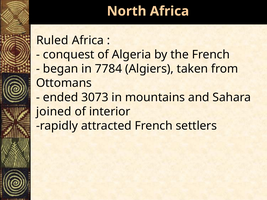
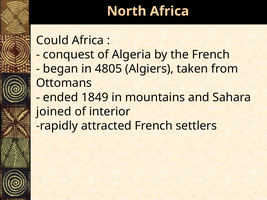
Ruled: Ruled -> Could
7784: 7784 -> 4805
3073: 3073 -> 1849
